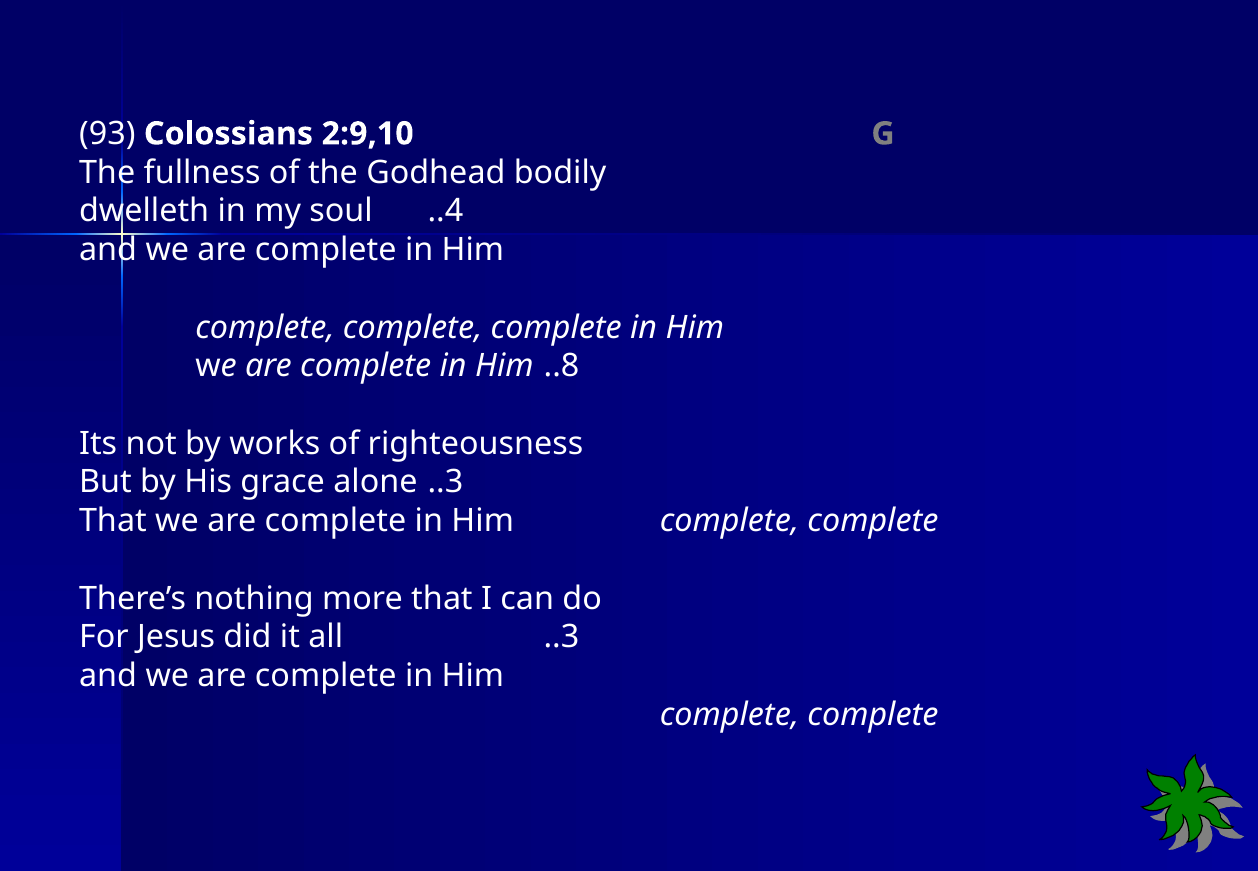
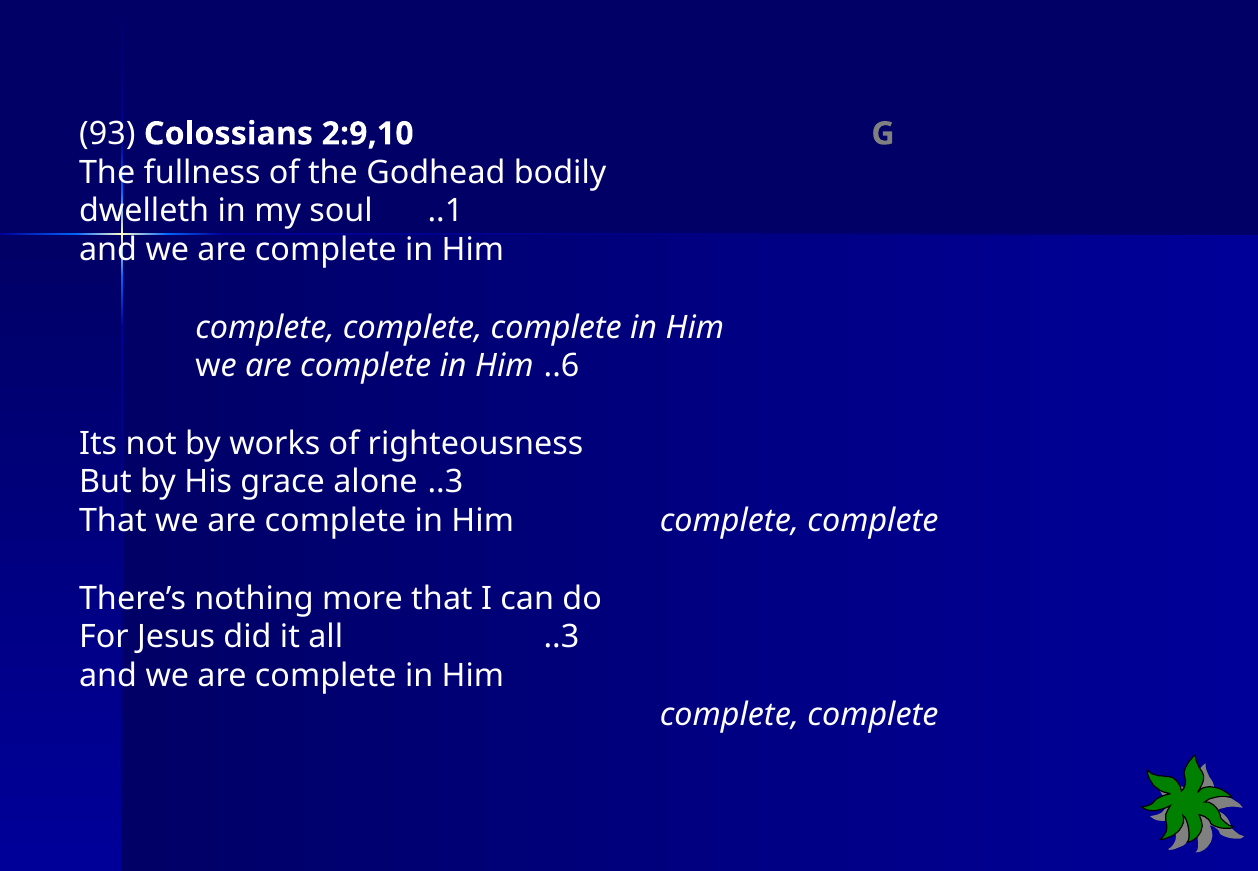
..4: ..4 -> ..1
..8: ..8 -> ..6
